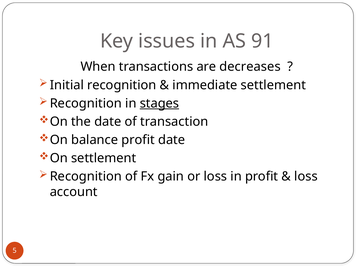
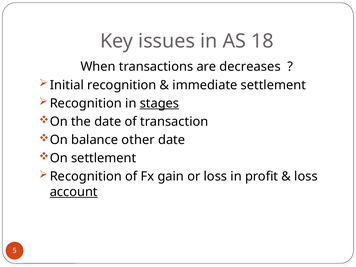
91: 91 -> 18
balance profit: profit -> other
account underline: none -> present
